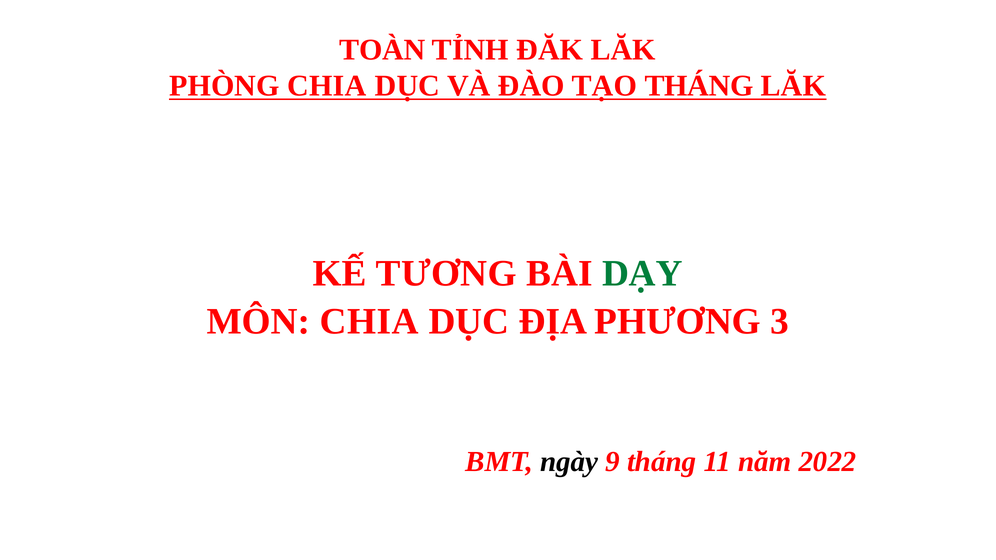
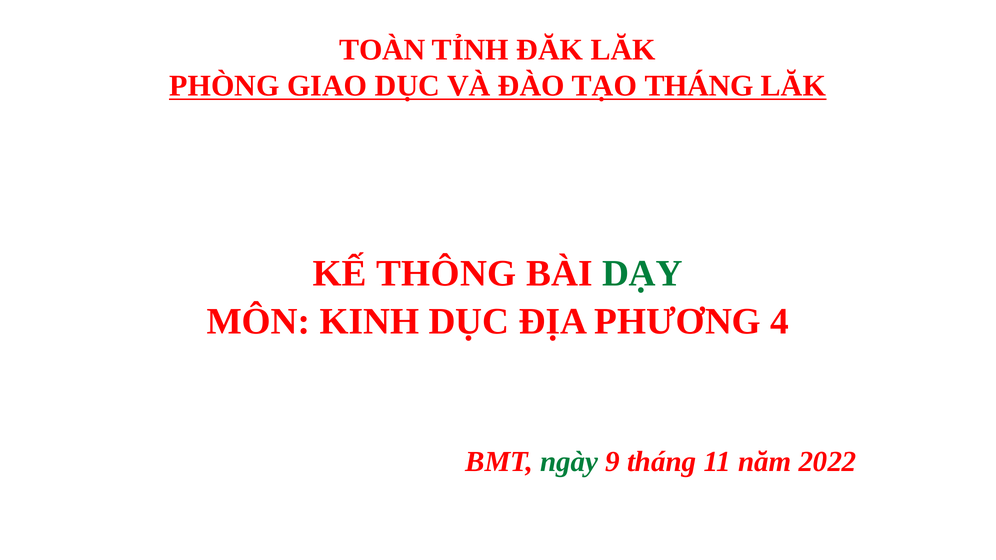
PHÒNG CHIA: CHIA -> GIAO
TƯƠNG: TƯƠNG -> THÔNG
MÔN CHIA: CHIA -> KINH
3: 3 -> 4
ngày colour: black -> green
